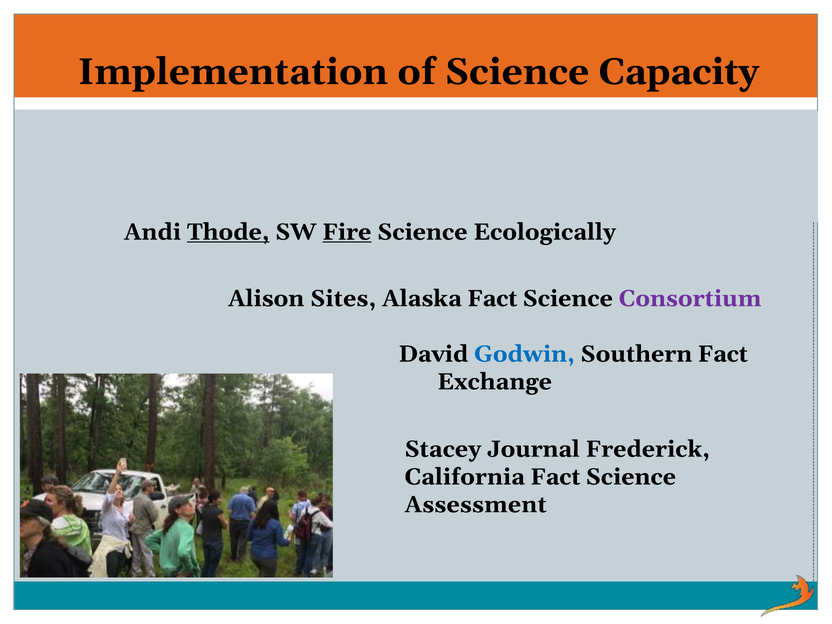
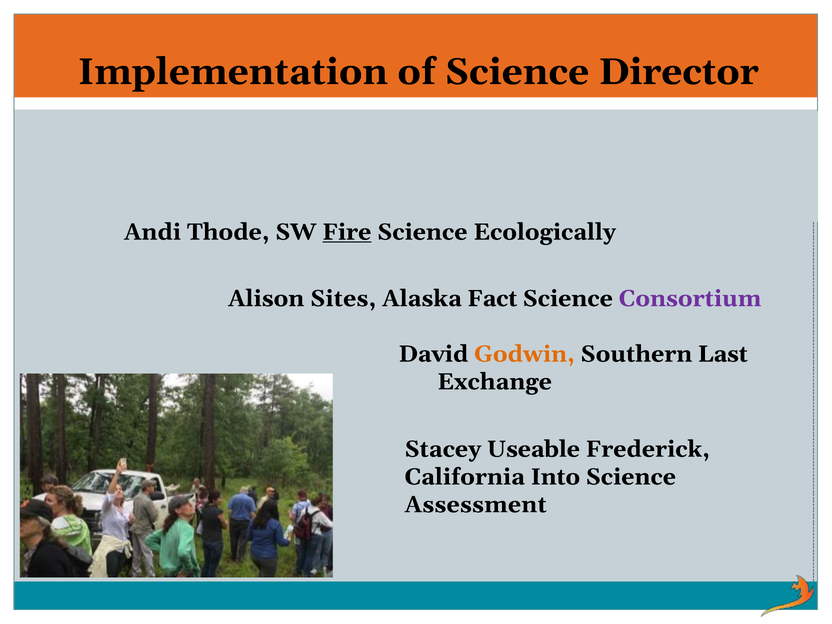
Capacity: Capacity -> Director
Thode underline: present -> none
Godwin colour: blue -> orange
Southern Fact: Fact -> Last
Journal: Journal -> Useable
California Fact: Fact -> Into
